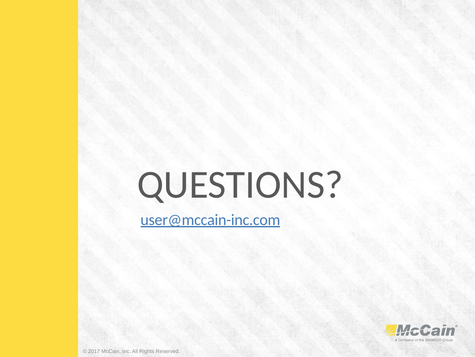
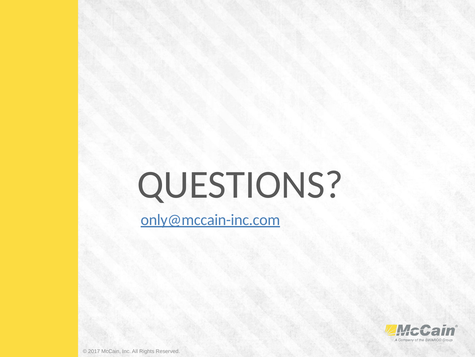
user@mccain-inc.com: user@mccain-inc.com -> only@mccain-inc.com
